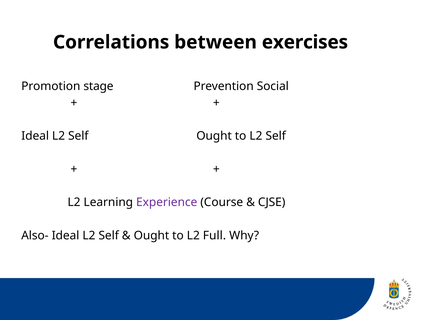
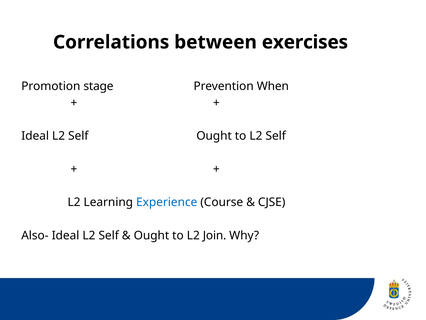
Social: Social -> When
Experience colour: purple -> blue
Full: Full -> Join
